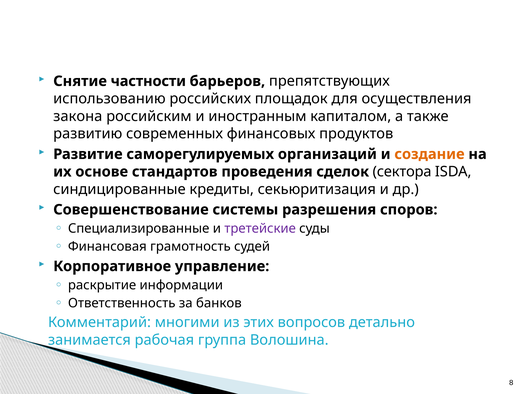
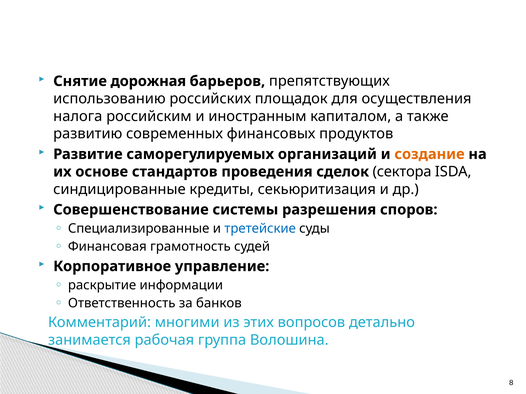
частности: частности -> дорожная
закона: закона -> налога
третейские colour: purple -> blue
